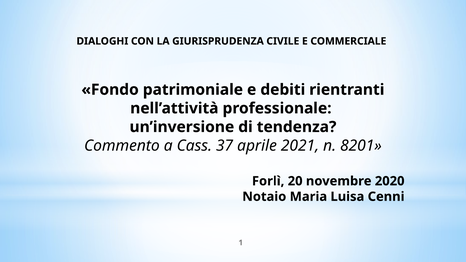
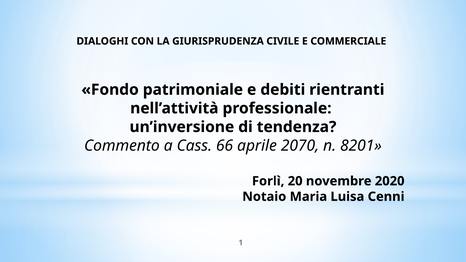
37: 37 -> 66
2021: 2021 -> 2070
